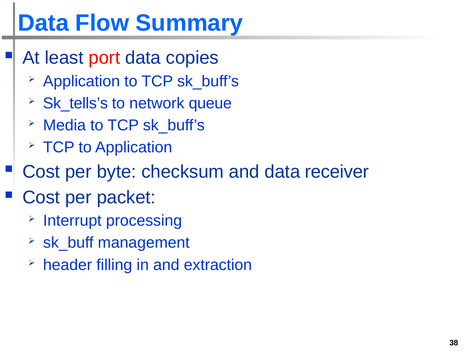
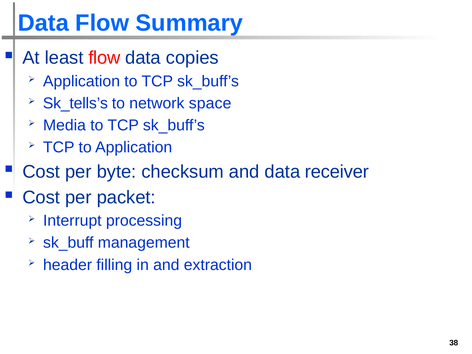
least port: port -> flow
queue: queue -> space
